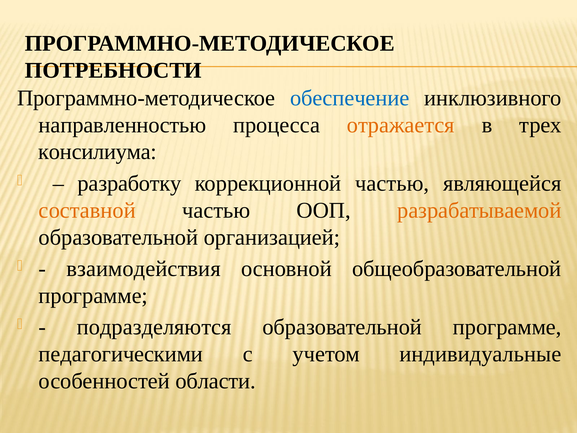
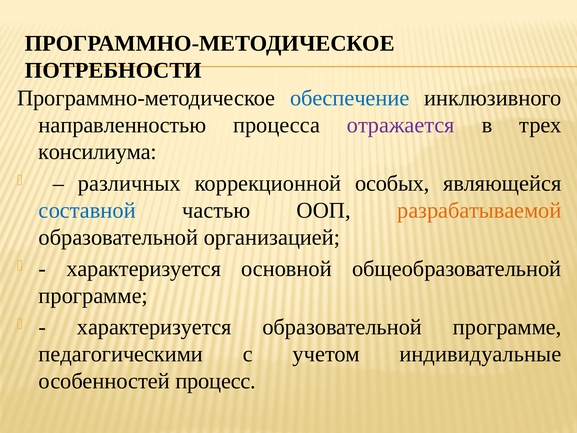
отражается colour: orange -> purple
разработку: разработку -> различных
коррекционной частью: частью -> особых
составной colour: orange -> blue
взаимодействия at (144, 269): взаимодействия -> характеризуется
подразделяются at (154, 327): подразделяются -> характеризуется
области: области -> процесс
